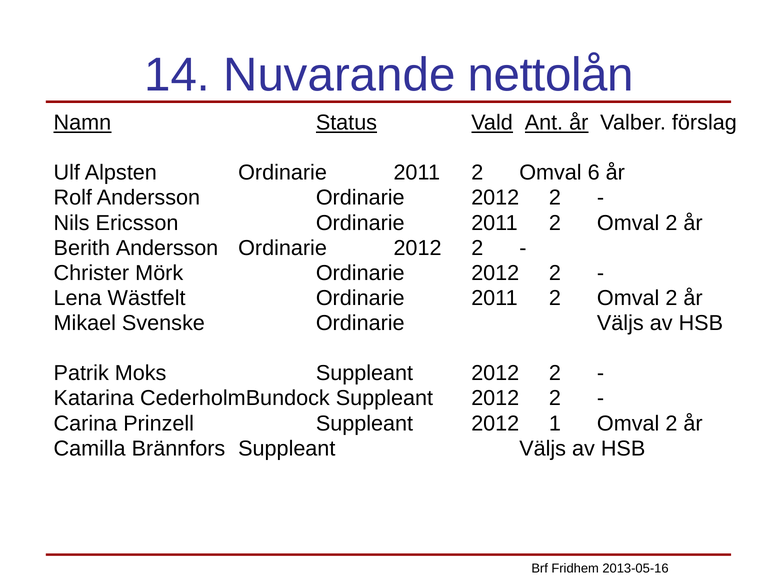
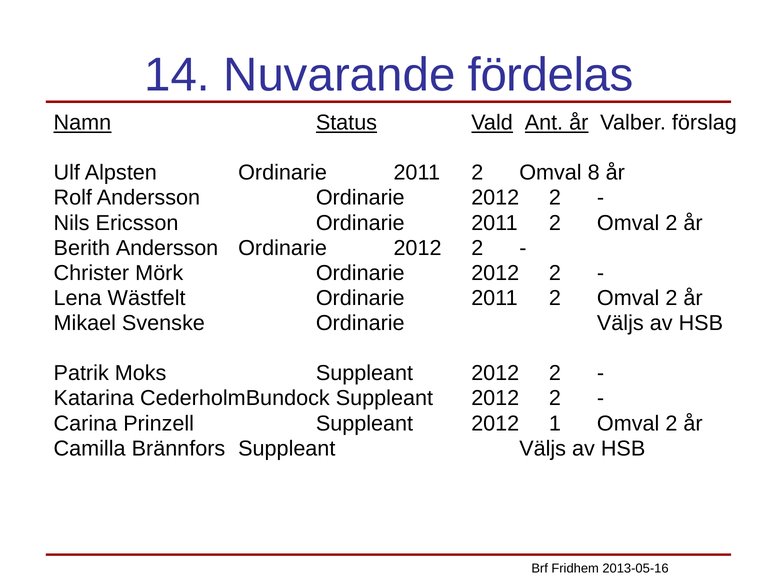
nettolån: nettolån -> fördelas
6: 6 -> 8
